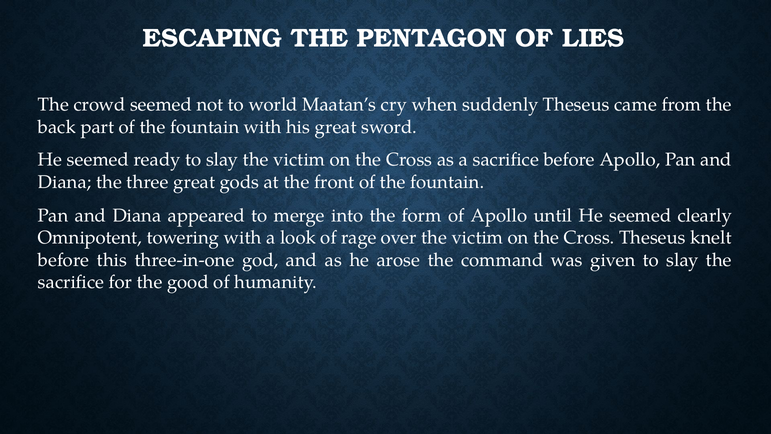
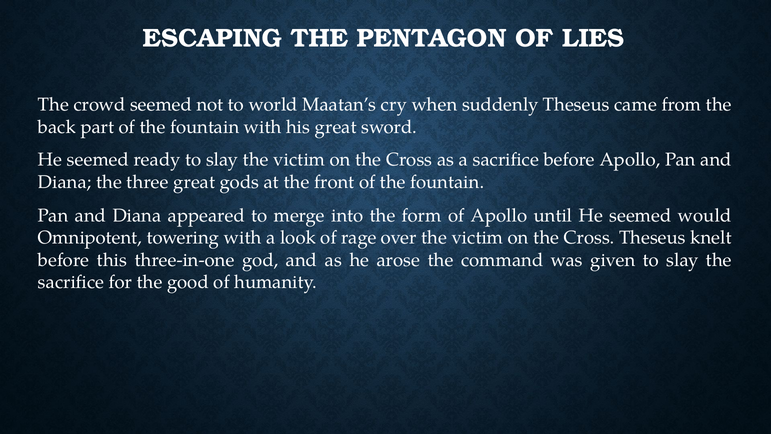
clearly: clearly -> would
